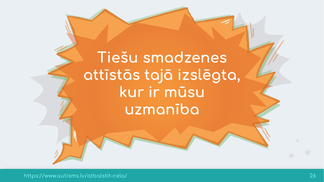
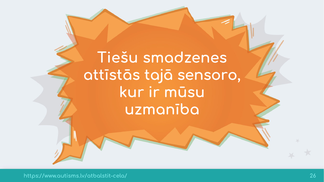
izslēgta: izslēgta -> sensoro
